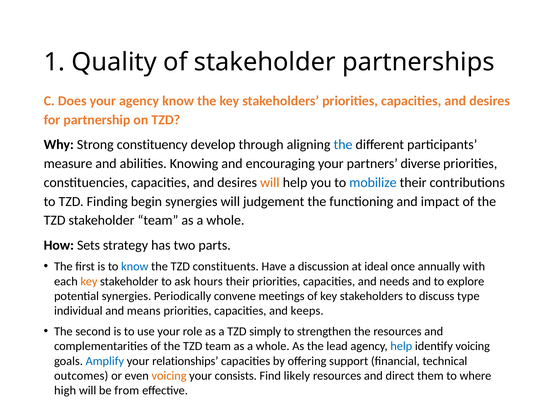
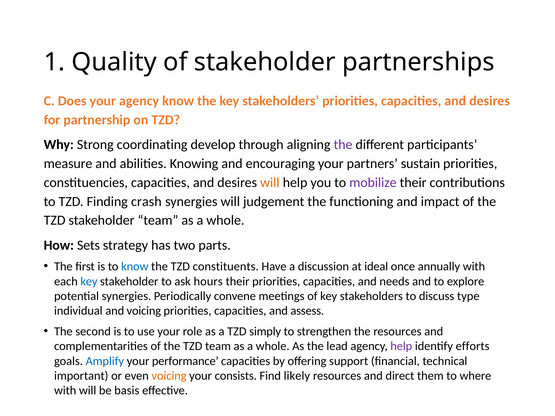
constituency: constituency -> coordinating
the at (343, 145) colour: blue -> purple
diverse: diverse -> sustain
mobilize colour: blue -> purple
begin: begin -> crash
key at (89, 281) colour: orange -> blue
and means: means -> voicing
keeps: keeps -> assess
help at (401, 346) colour: blue -> purple
identify voicing: voicing -> efforts
relationships: relationships -> performance
outcomes: outcomes -> important
high at (65, 391): high -> with
from: from -> basis
